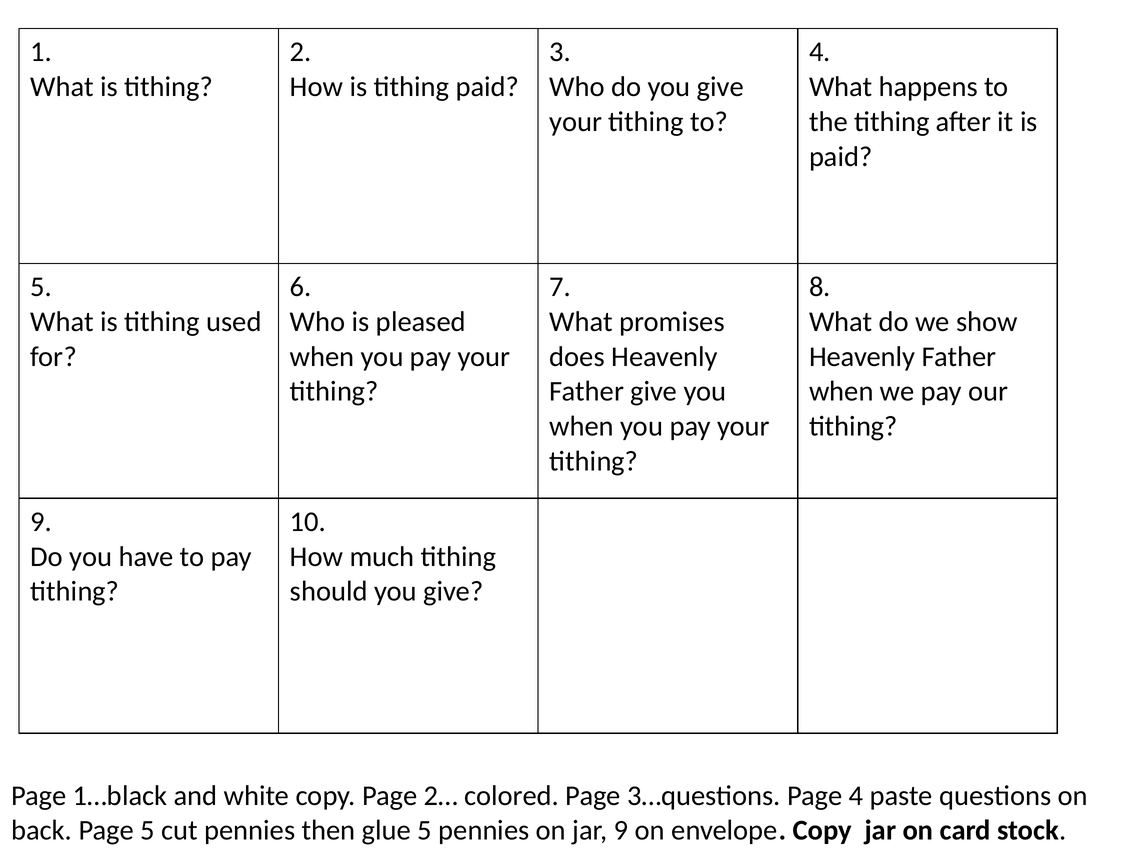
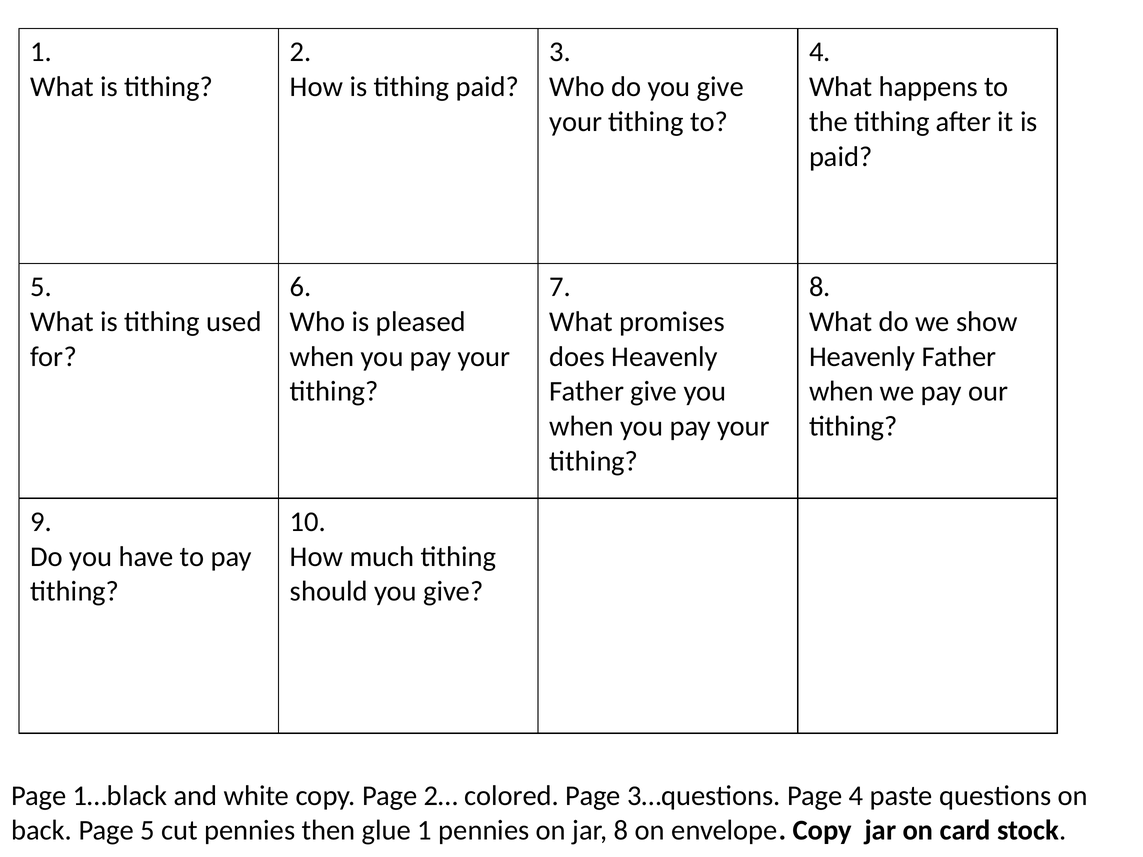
glue 5: 5 -> 1
jar 9: 9 -> 8
